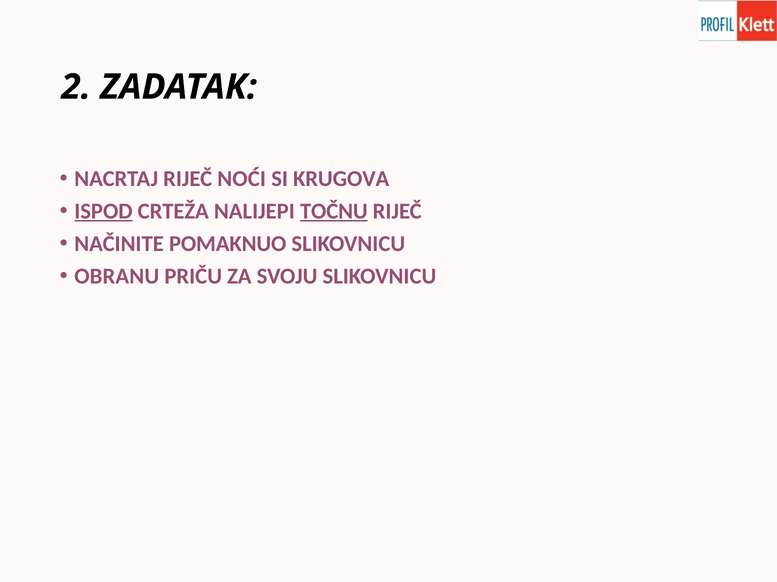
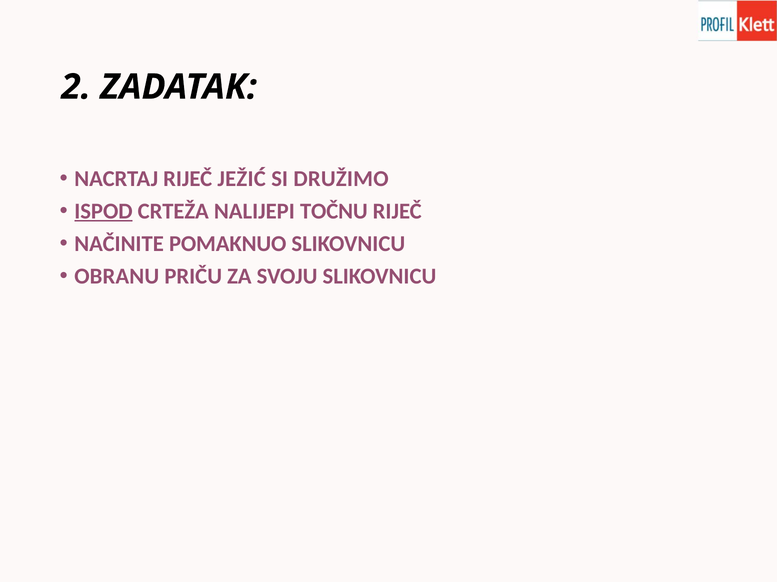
NOĆI: NOĆI -> JEŽIĆ
KRUGOVA: KRUGOVA -> DRUŽIMO
TOČNU underline: present -> none
